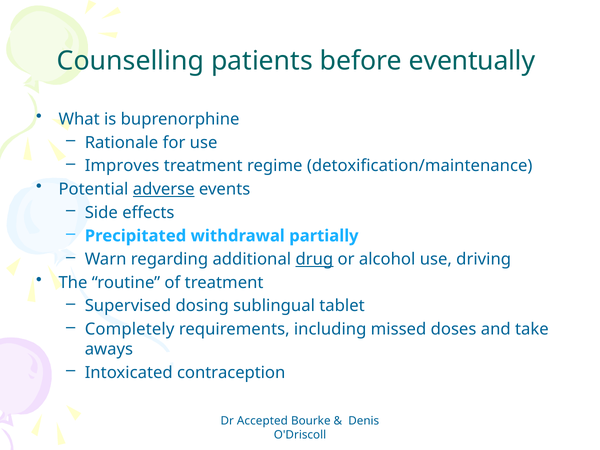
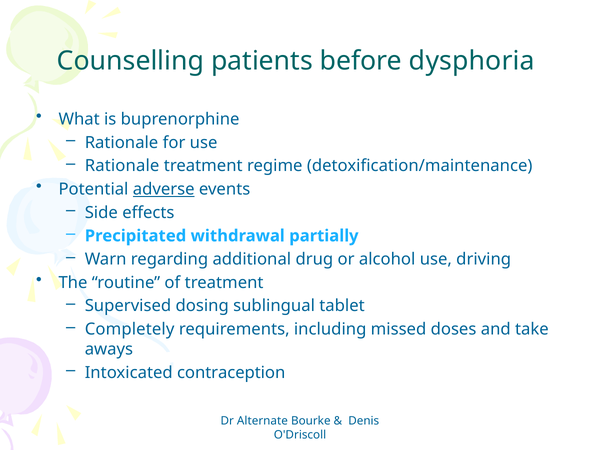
eventually: eventually -> dysphoria
Improves at (122, 166): Improves -> Rationale
drug underline: present -> none
Accepted: Accepted -> Alternate
